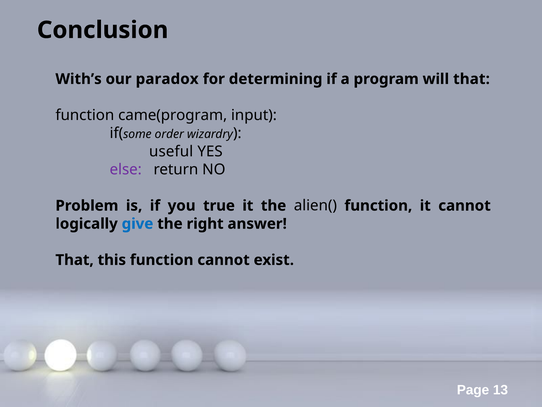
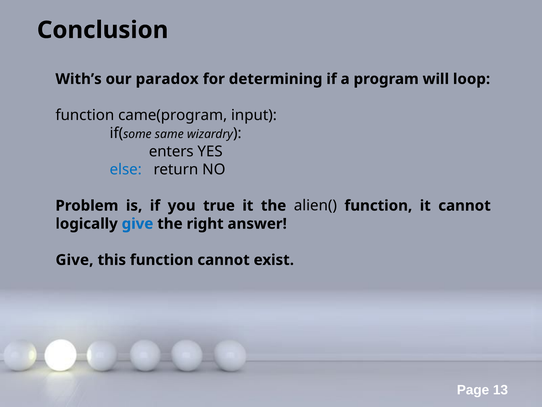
will that: that -> loop
order: order -> same
useful: useful -> enters
else colour: purple -> blue
That at (75, 260): That -> Give
